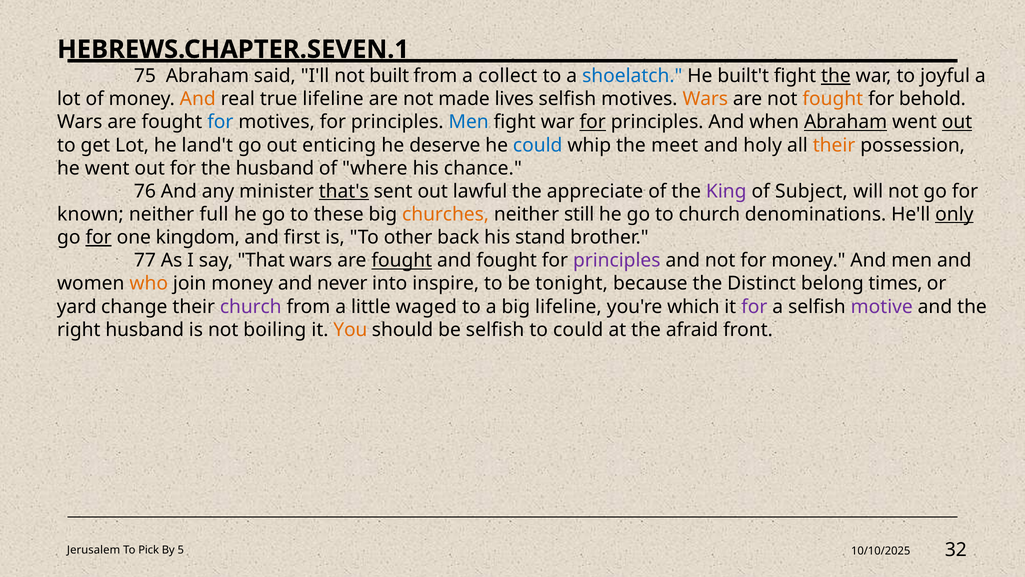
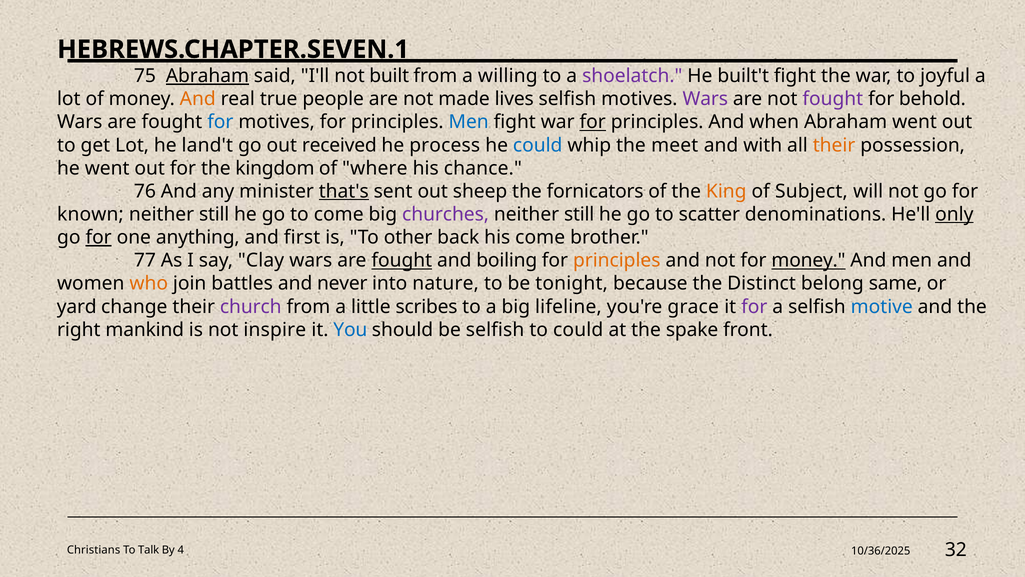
Abraham at (207, 76) underline: none -> present
collect: collect -> willing
shoelatch colour: blue -> purple
the at (836, 76) underline: present -> none
true lifeline: lifeline -> people
Wars at (705, 99) colour: orange -> purple
fought at (833, 99) colour: orange -> purple
Abraham at (846, 122) underline: present -> none
out at (957, 122) underline: present -> none
enticing: enticing -> received
deserve: deserve -> process
holy: holy -> with
the husband: husband -> kingdom
lawful: lawful -> sheep
appreciate: appreciate -> fornicators
King colour: purple -> orange
full at (214, 214): full -> still
to these: these -> come
churches colour: orange -> purple
to church: church -> scatter
kingdom: kingdom -> anything
his stand: stand -> come
That: That -> Clay
and fought: fought -> boiling
principles at (617, 260) colour: purple -> orange
money at (809, 260) underline: none -> present
join money: money -> battles
inspire: inspire -> nature
times: times -> same
waged: waged -> scribes
which: which -> grace
motive colour: purple -> blue
right husband: husband -> mankind
boiling: boiling -> inspire
You colour: orange -> blue
afraid: afraid -> spake
Jerusalem: Jerusalem -> Christians
Pick: Pick -> Talk
5: 5 -> 4
10/10/2025: 10/10/2025 -> 10/36/2025
